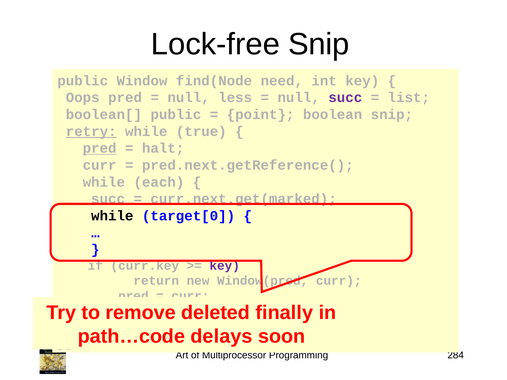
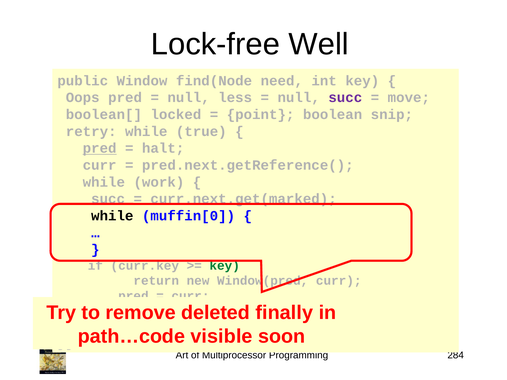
Lock-free Snip: Snip -> Well
list: list -> move
boolean[ public: public -> locked
retry underline: present -> none
each: each -> work
target[0: target[0 -> muffin[0
key at (225, 266) colour: purple -> green
delays: delays -> visible
